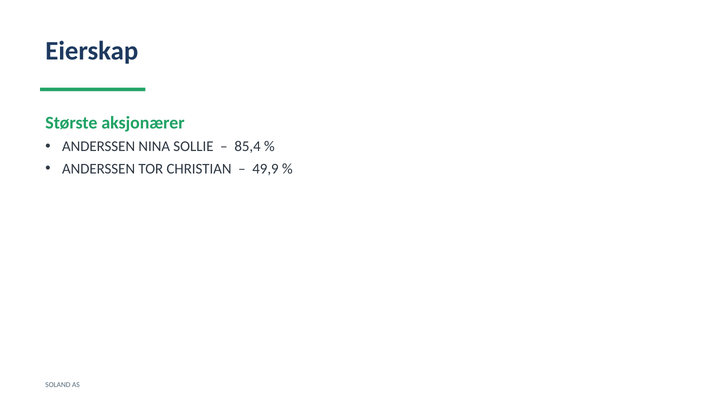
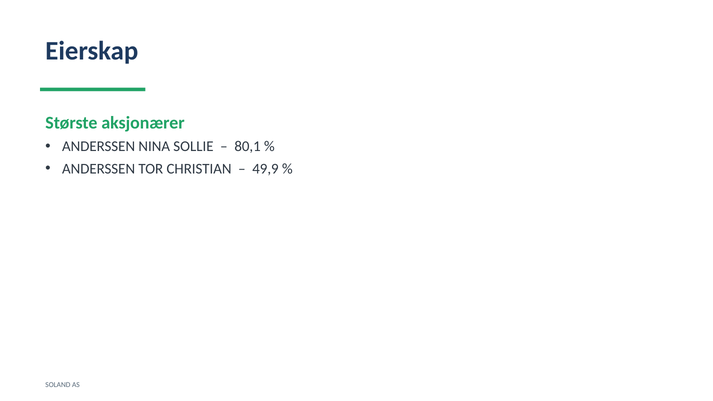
85,4: 85,4 -> 80,1
